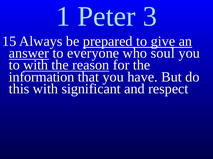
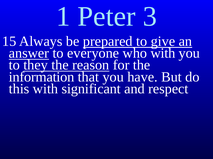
who soul: soul -> with
to with: with -> they
